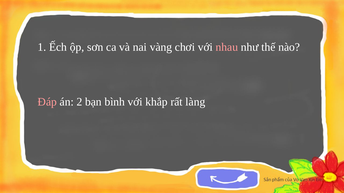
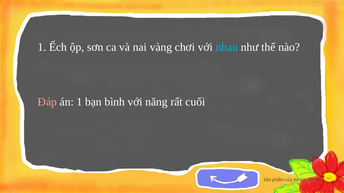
nhau colour: pink -> light blue
án 2: 2 -> 1
khắp: khắp -> năng
làng: làng -> cuối
